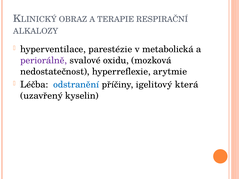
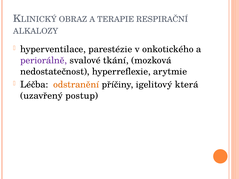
metabolická: metabolická -> onkotického
oxidu: oxidu -> tkání
odstranění colour: blue -> orange
kyselin: kyselin -> postup
